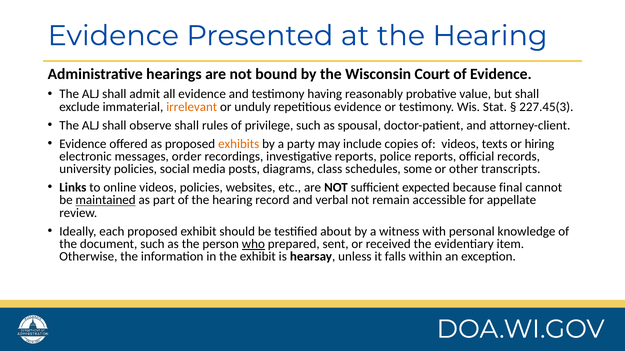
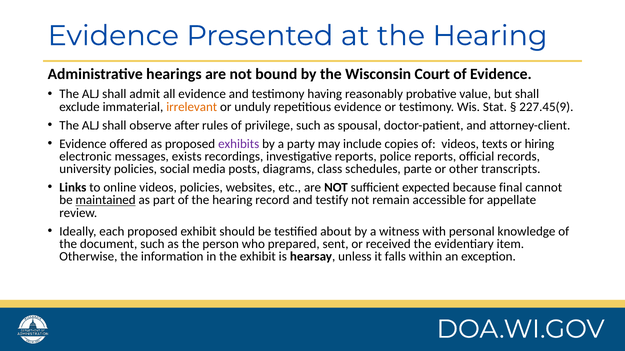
227.45(3: 227.45(3 -> 227.45(9
observe shall: shall -> after
exhibits colour: orange -> purple
order: order -> exists
some: some -> parte
verbal: verbal -> testify
who underline: present -> none
